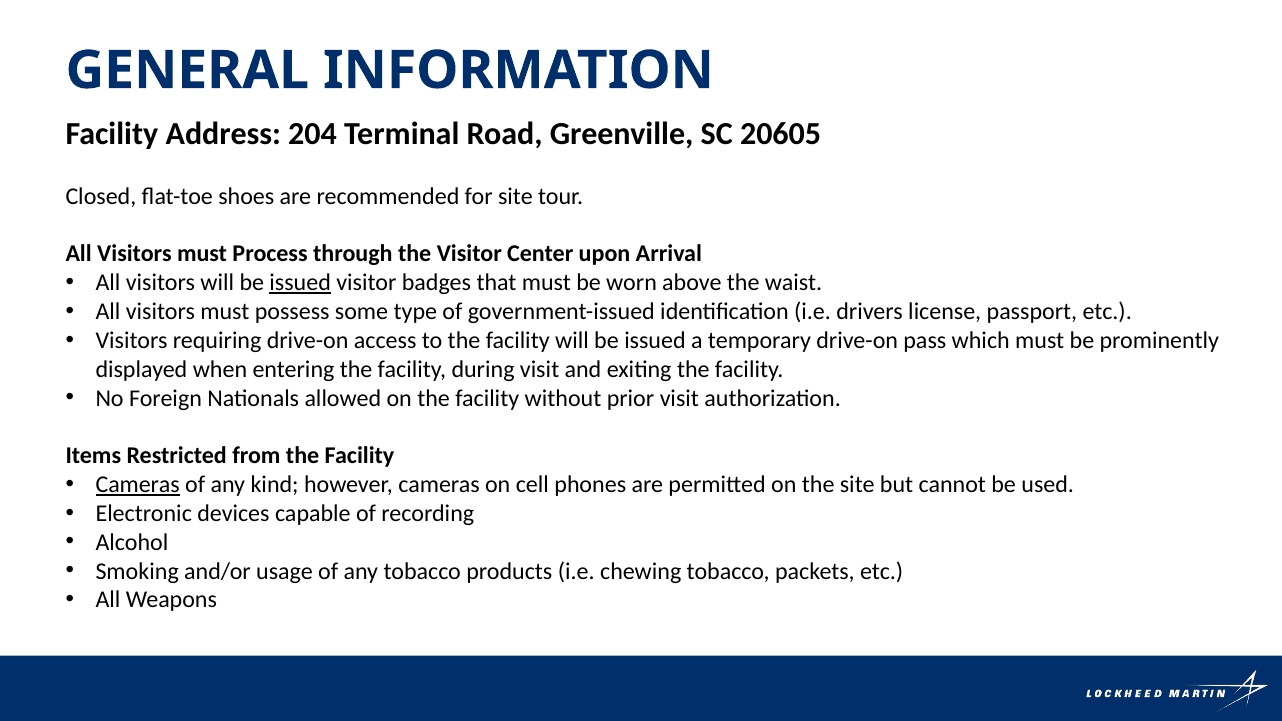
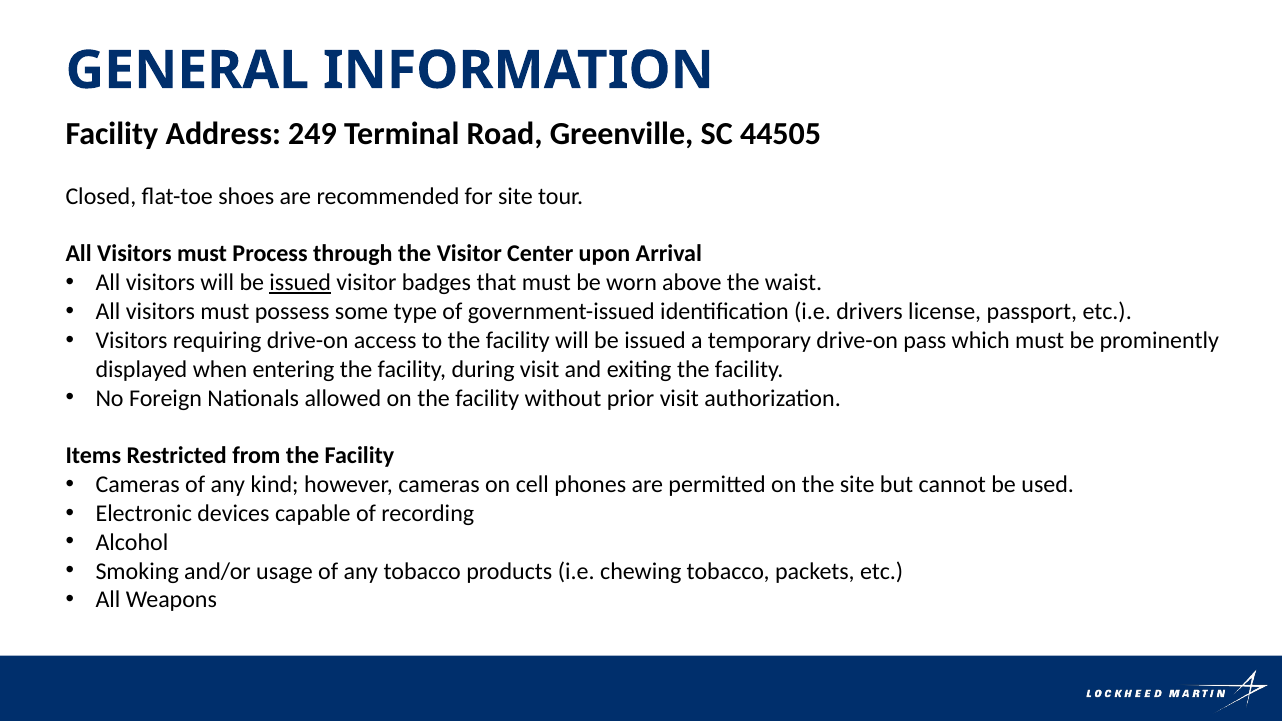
204: 204 -> 249
20605: 20605 -> 44505
Cameras at (138, 485) underline: present -> none
